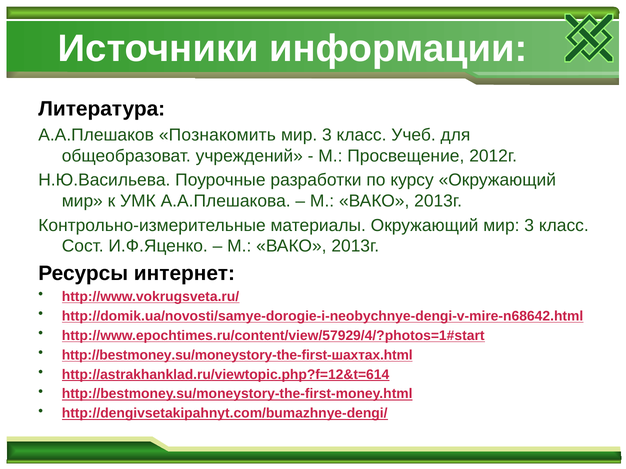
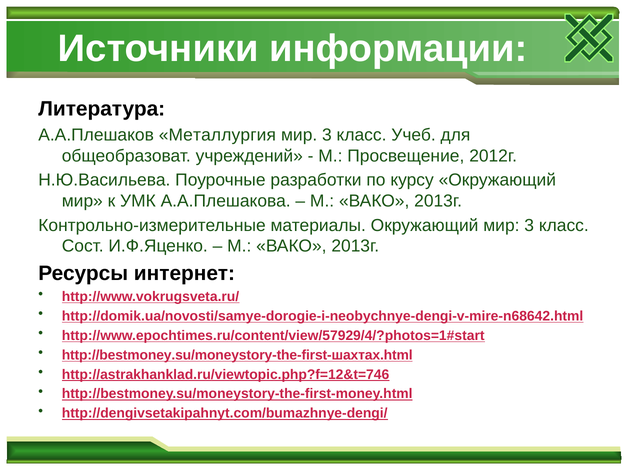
Познакомить: Познакомить -> Металлургия
http://astrakhanklad.ru/viewtopic.php?f=12&t=614: http://astrakhanklad.ru/viewtopic.php?f=12&t=614 -> http://astrakhanklad.ru/viewtopic.php?f=12&t=746
